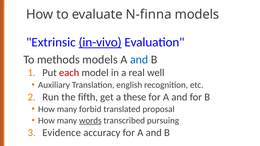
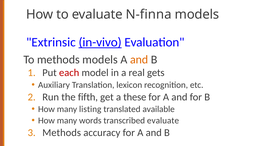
and at (139, 60) colour: blue -> orange
well: well -> gets
english: english -> lexicon
forbid: forbid -> listing
proposal: proposal -> available
words underline: present -> none
transcribed pursuing: pursuing -> evaluate
Evidence at (62, 133): Evidence -> Methods
